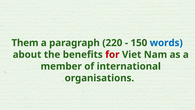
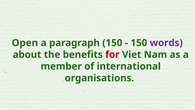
Them: Them -> Open
paragraph 220: 220 -> 150
words colour: blue -> purple
